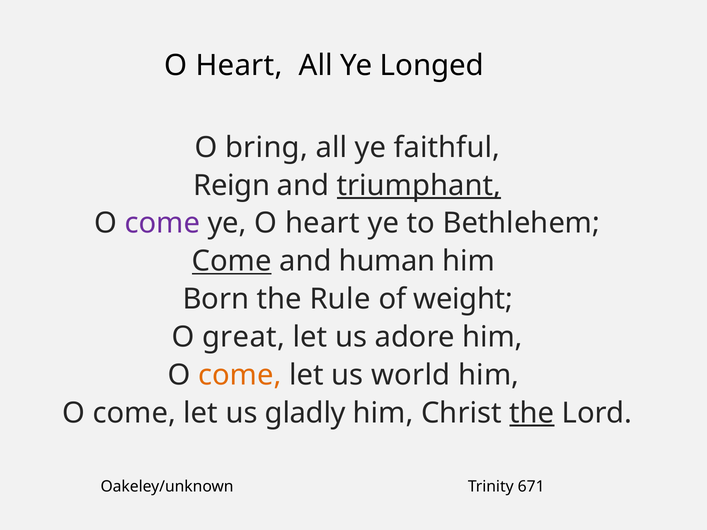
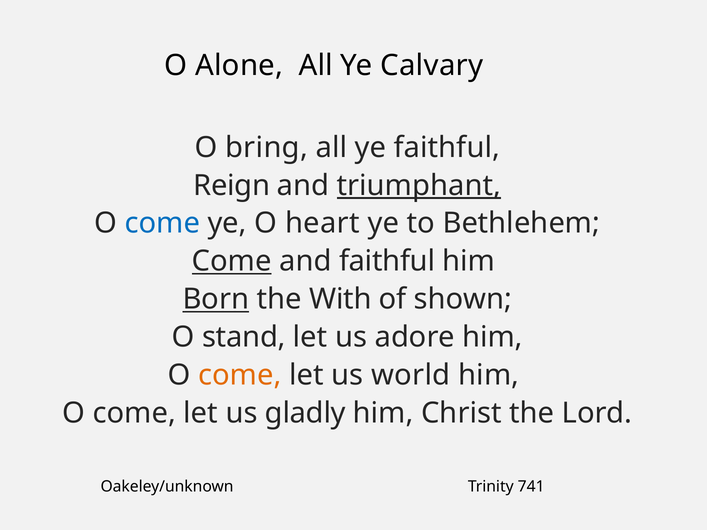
Heart at (239, 66): Heart -> Alone
Longed: Longed -> Calvary
come at (162, 223) colour: purple -> blue
and human: human -> faithful
Born underline: none -> present
Rule: Rule -> With
weight: weight -> shown
great: great -> stand
the at (532, 413) underline: present -> none
671: 671 -> 741
